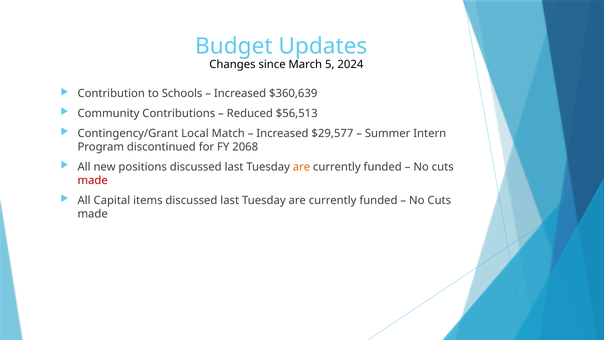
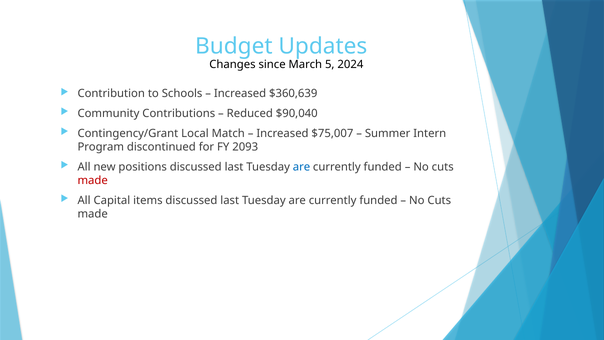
$56,513: $56,513 -> $90,040
$29,577: $29,577 -> $75,007
2068: 2068 -> 2093
are at (301, 167) colour: orange -> blue
